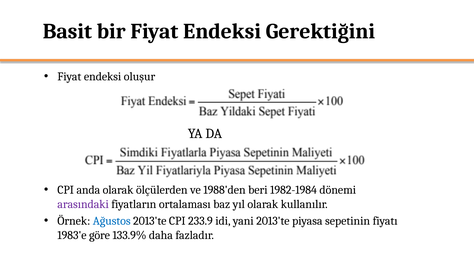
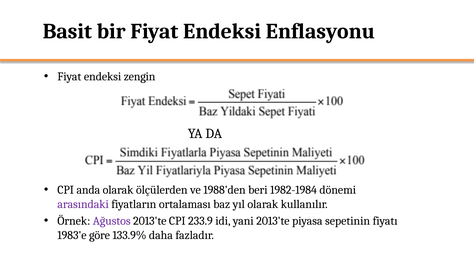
Gerektiğini: Gerektiğini -> Enflasyonu
oluşur: oluşur -> zengin
Ağustos colour: blue -> purple
